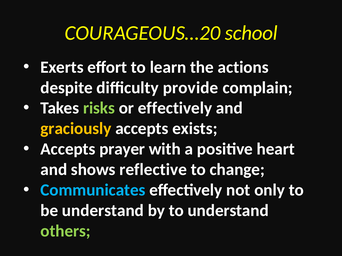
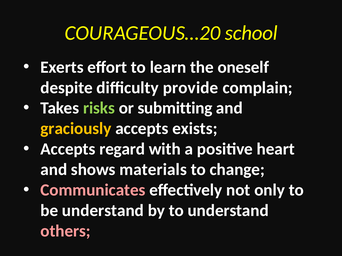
actions: actions -> oneself
or effectively: effectively -> submitting
prayer: prayer -> regard
reflective: reflective -> materials
Communicates colour: light blue -> pink
others colour: light green -> pink
